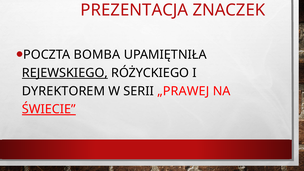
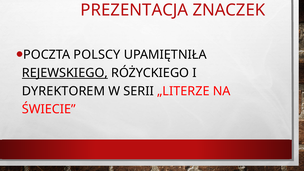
BOMBA: BOMBA -> POLSCY
„PRAWEJ: „PRAWEJ -> „LITERZE
ŚWIECIE underline: present -> none
